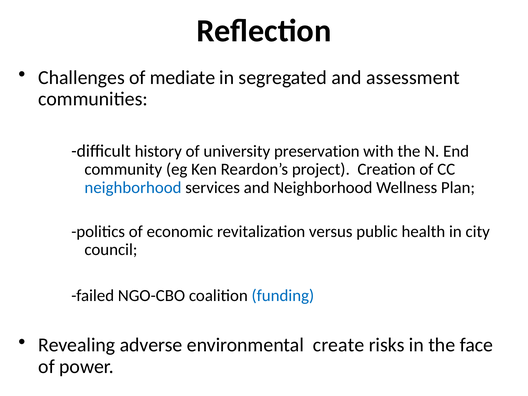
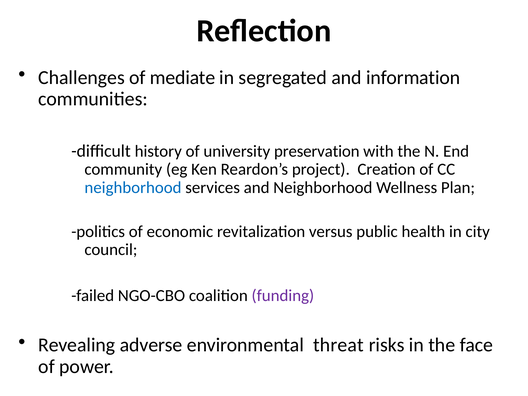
assessment: assessment -> information
funding colour: blue -> purple
create: create -> threat
